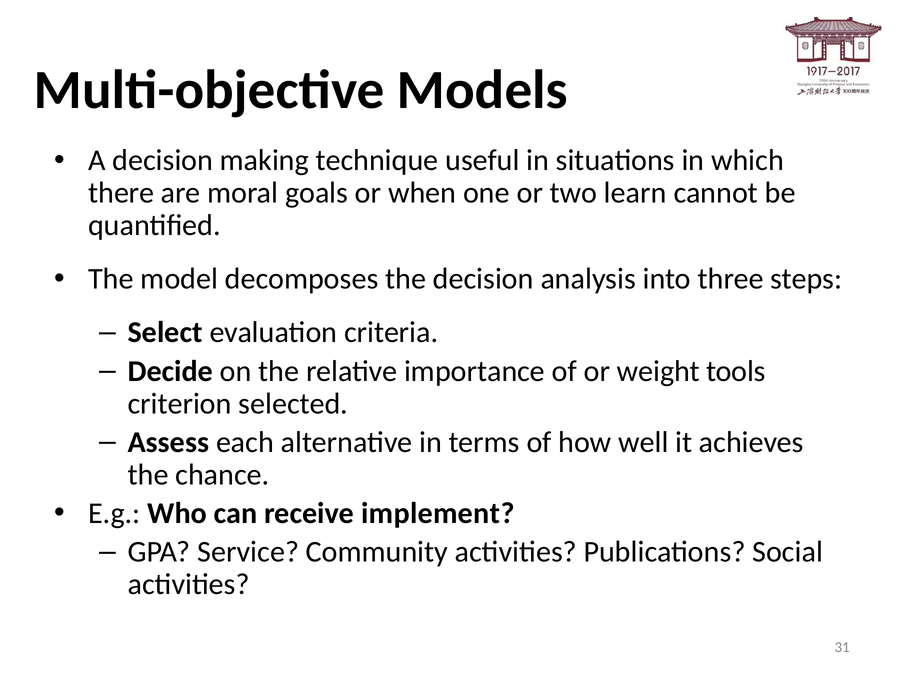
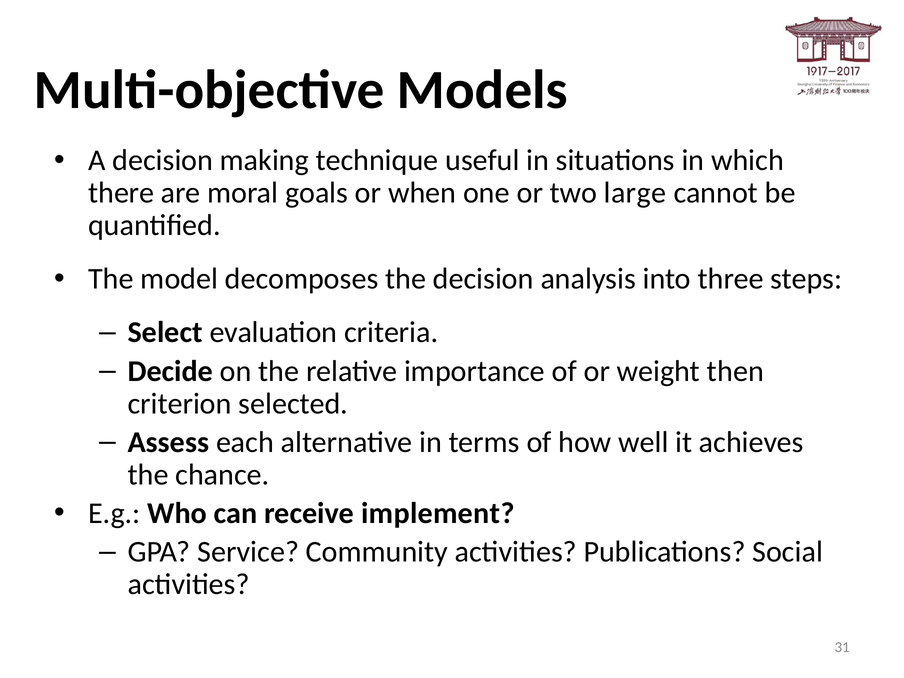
learn: learn -> large
tools: tools -> then
